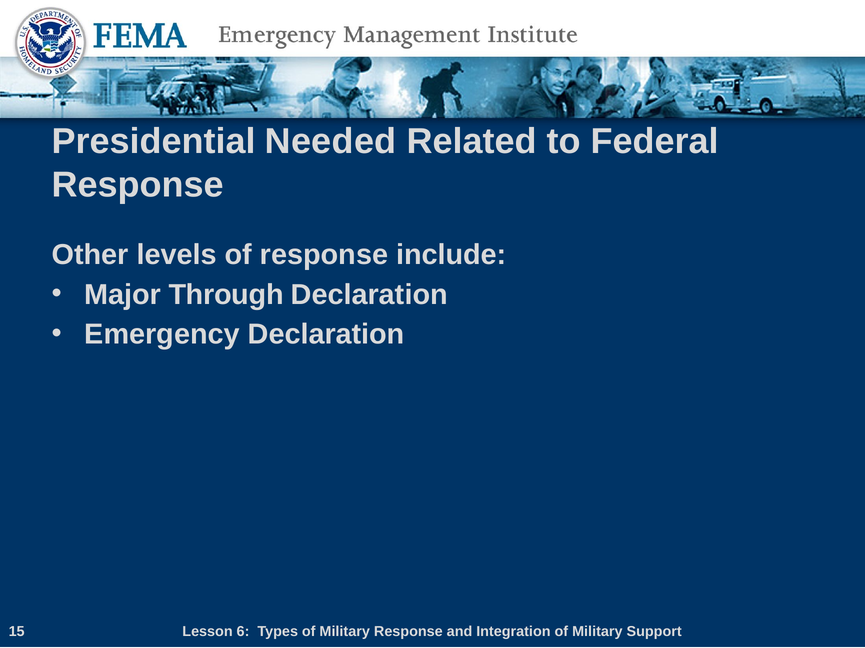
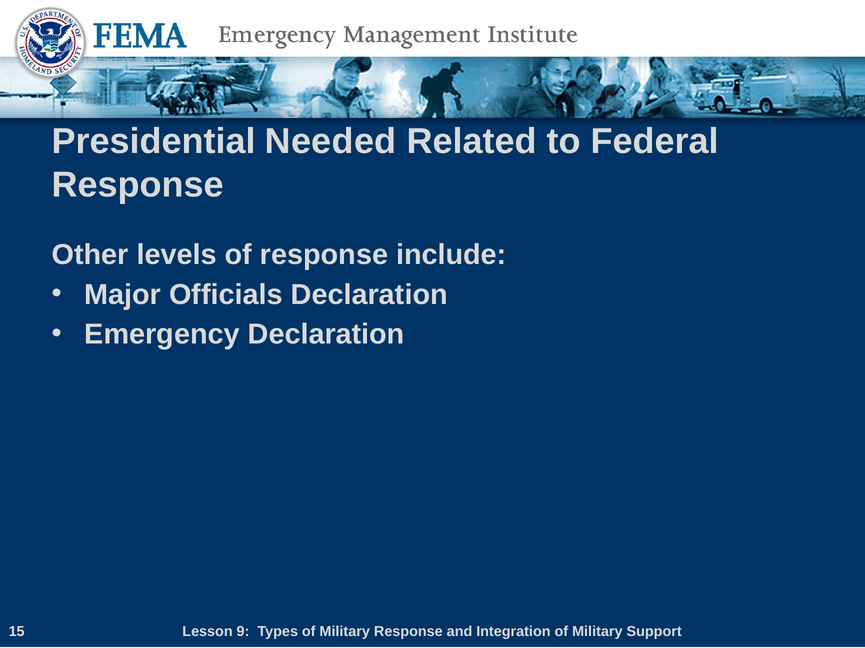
Through: Through -> Officials
6: 6 -> 9
